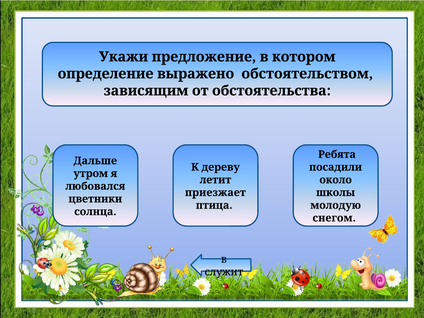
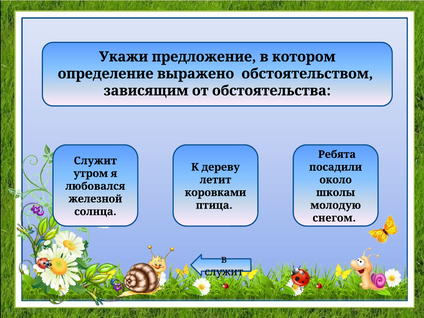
Дальше at (95, 161): Дальше -> Служит
приезжает: приезжает -> коровками
цветники: цветники -> железной
